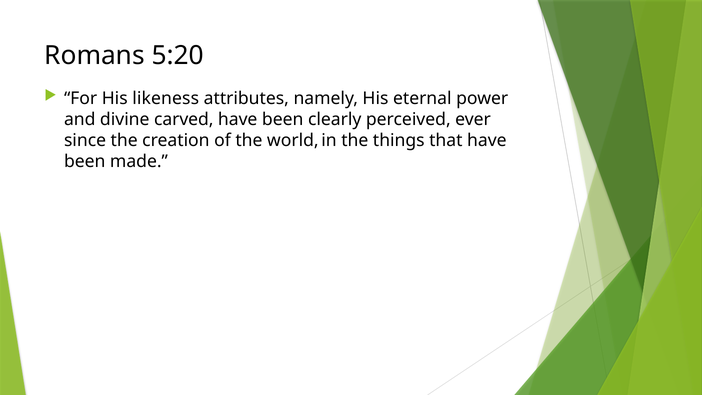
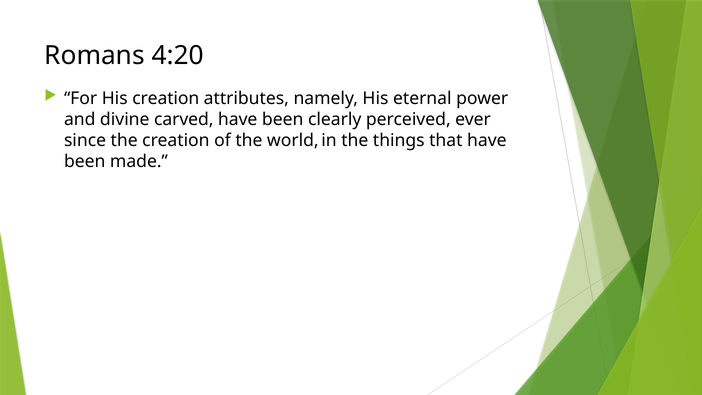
5:20: 5:20 -> 4:20
His likeness: likeness -> creation
